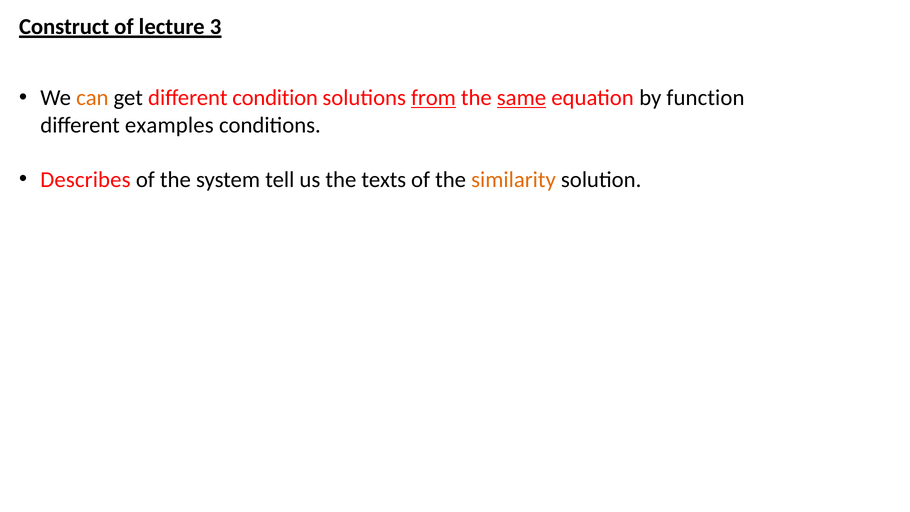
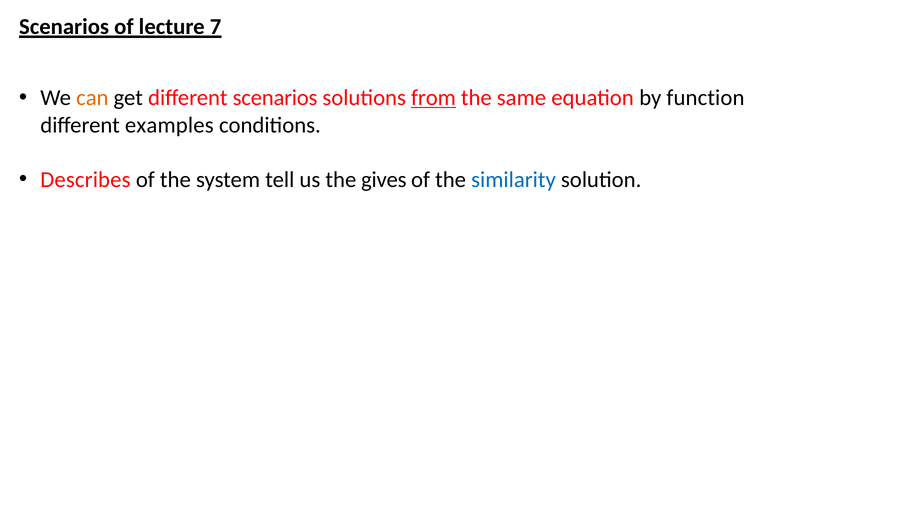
Construct at (64, 27): Construct -> Scenarios
3: 3 -> 7
different condition: condition -> scenarios
same underline: present -> none
texts: texts -> gives
similarity colour: orange -> blue
